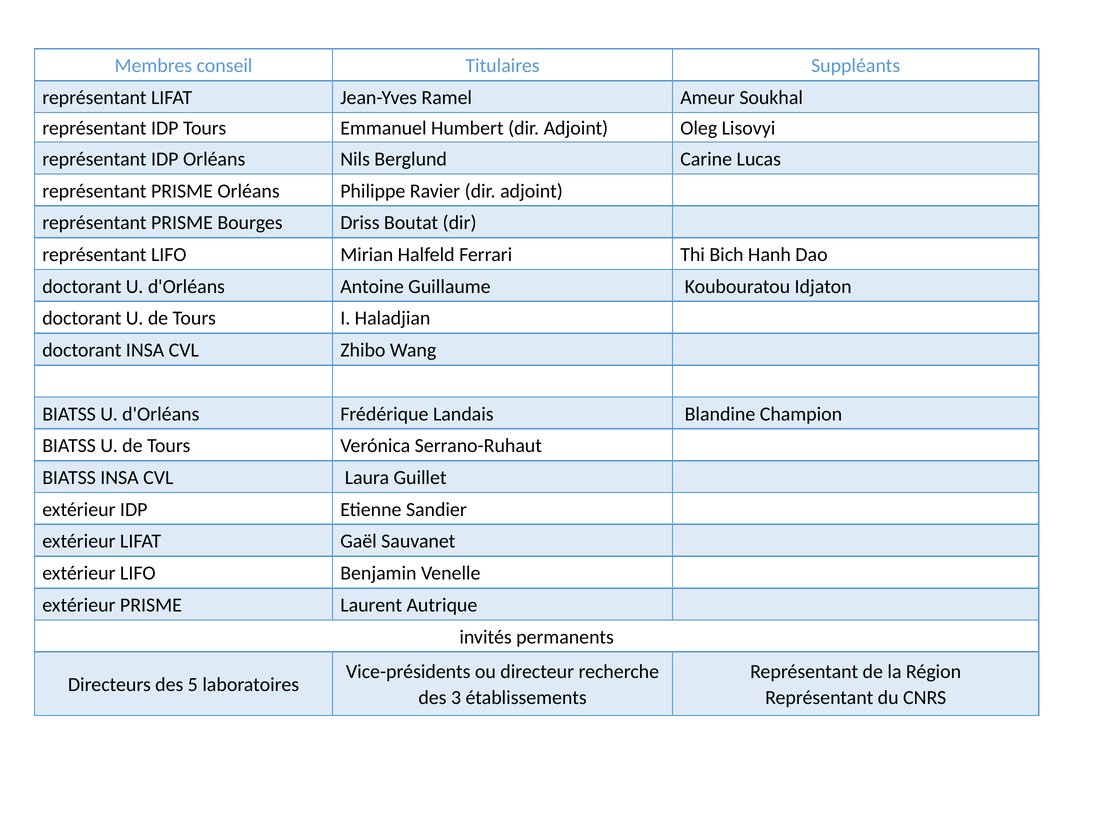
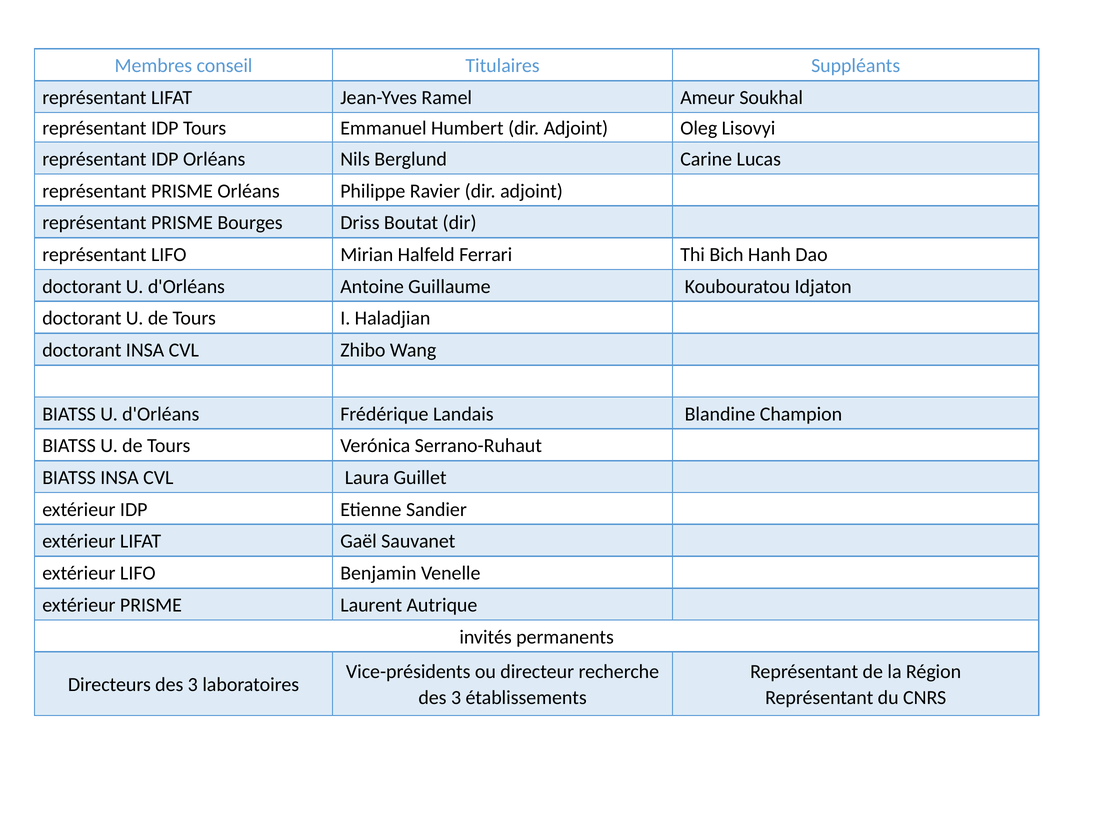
Directeurs des 5: 5 -> 3
